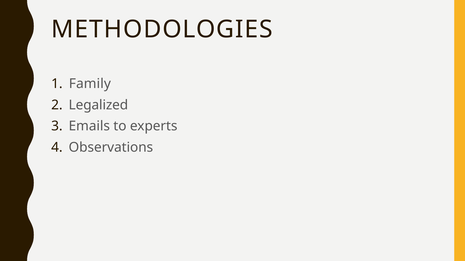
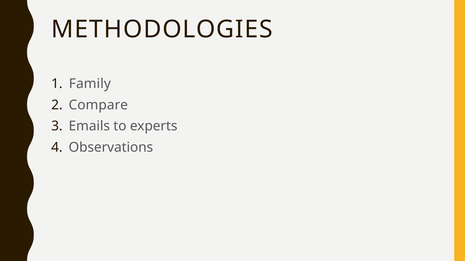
Legalized: Legalized -> Compare
